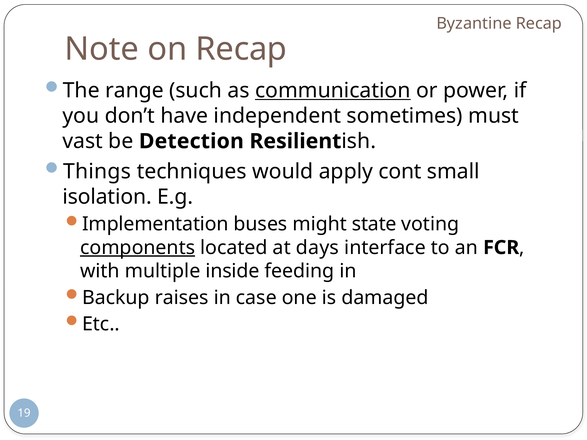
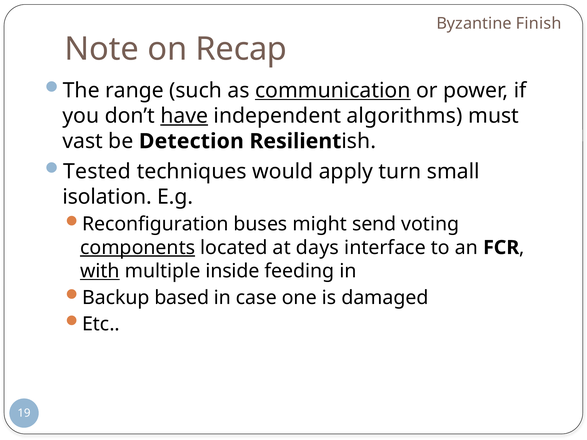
Byzantine Recap: Recap -> Finish
have underline: none -> present
sometimes: sometimes -> algorithms
Things: Things -> Tested
cont: cont -> turn
Implementation: Implementation -> Reconfiguration
state: state -> send
with underline: none -> present
raises: raises -> based
